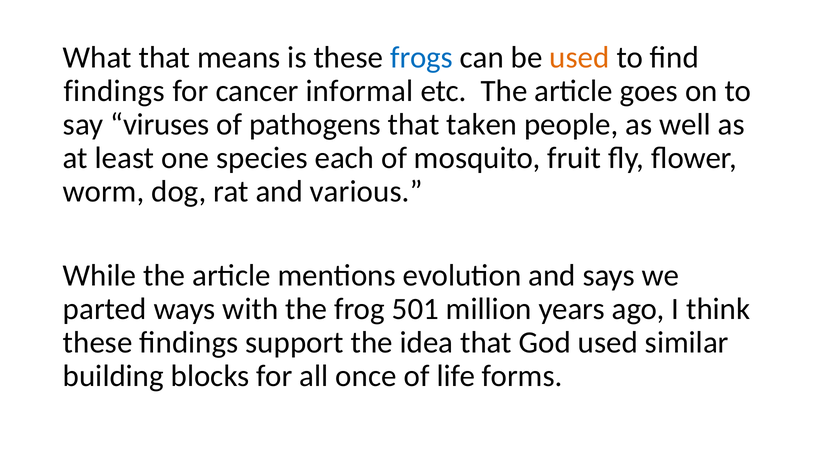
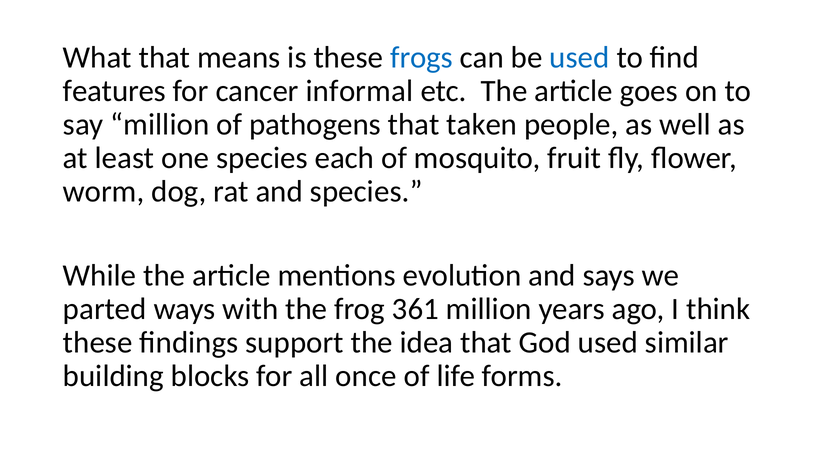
used at (579, 57) colour: orange -> blue
findings at (114, 91): findings -> features
say viruses: viruses -> million
and various: various -> species
501: 501 -> 361
